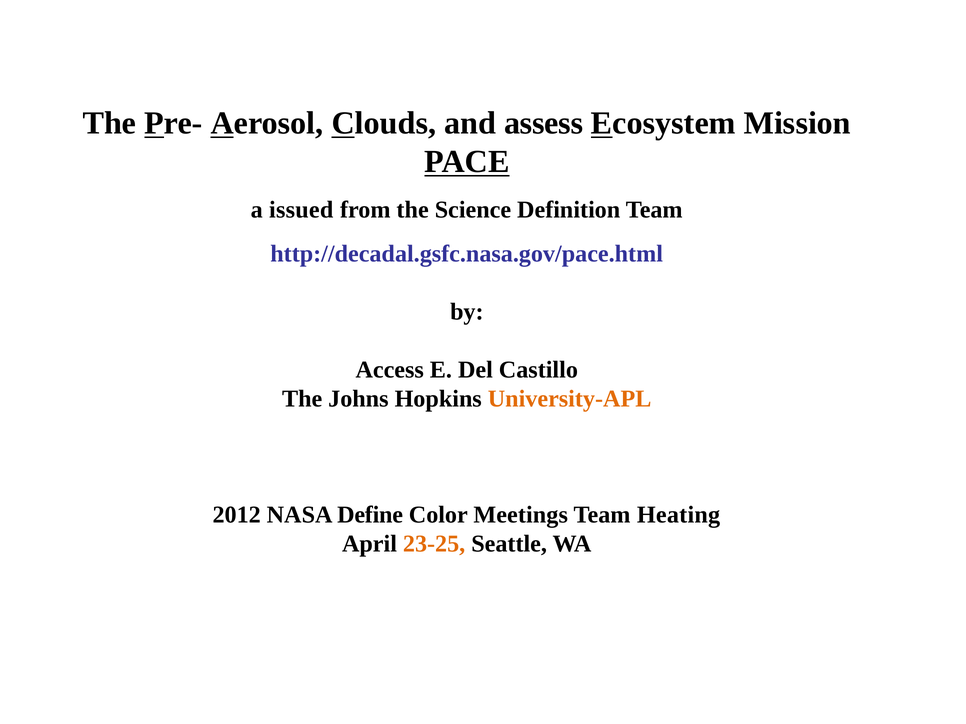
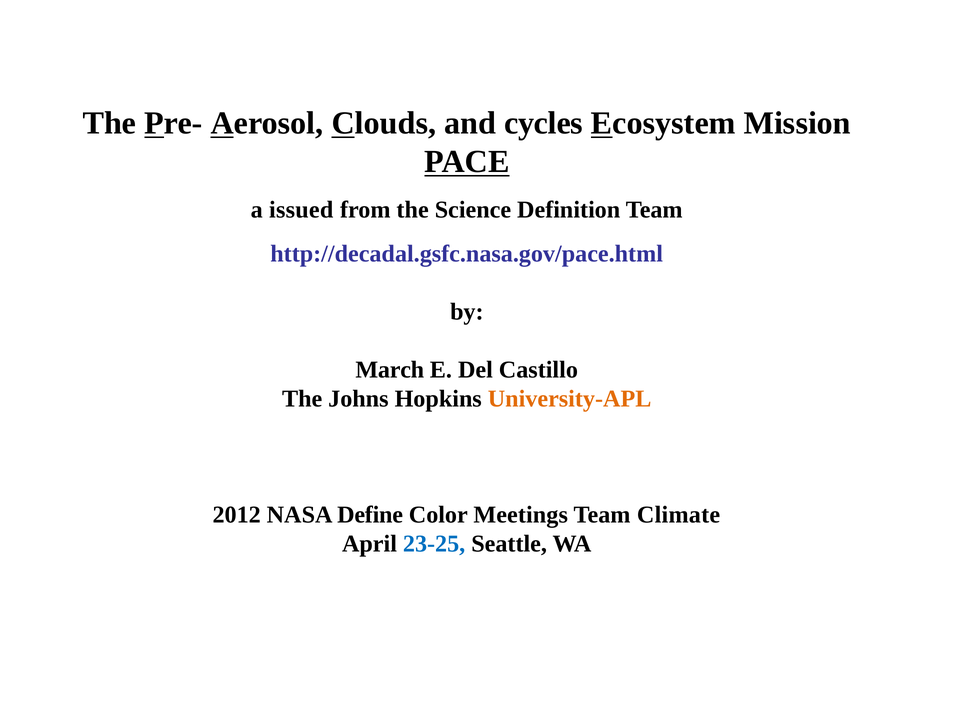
assess: assess -> cycles
Access: Access -> March
Heating: Heating -> Climate
23-25 colour: orange -> blue
